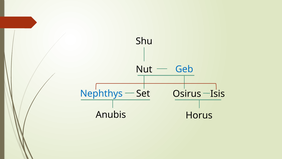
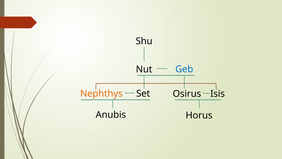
Nephthys colour: blue -> orange
